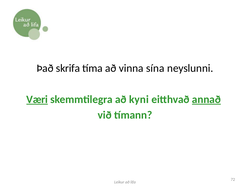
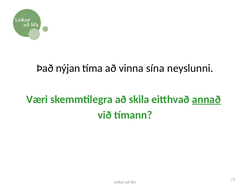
skrifa: skrifa -> nýjan
Væri underline: present -> none
kyni: kyni -> skila
